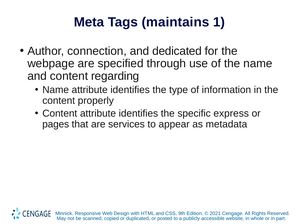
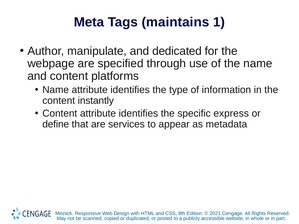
connection: connection -> manipulate
regarding: regarding -> platforms
properly: properly -> instantly
pages: pages -> define
